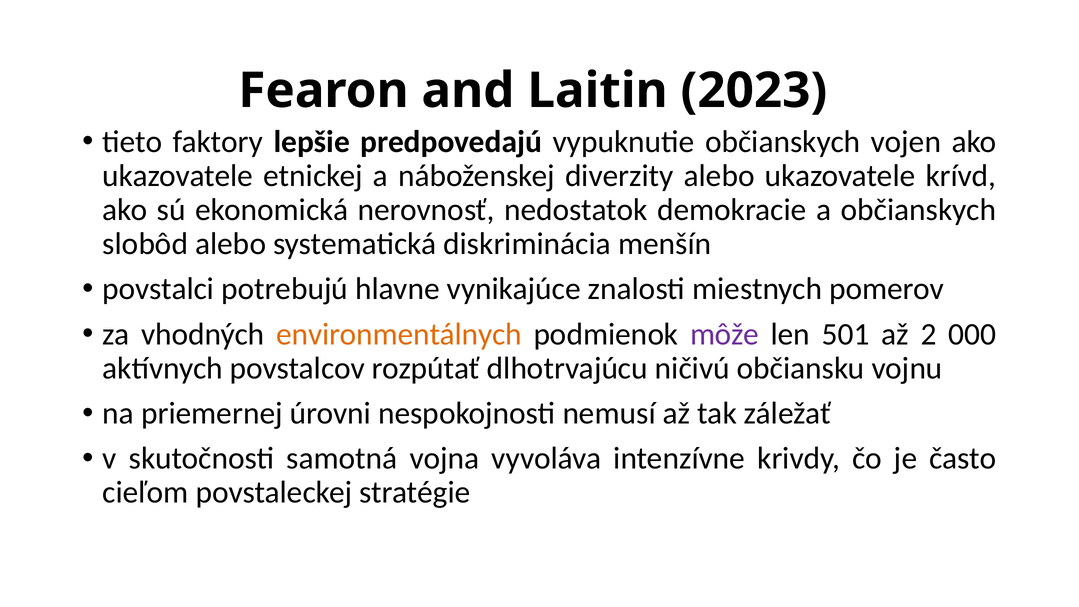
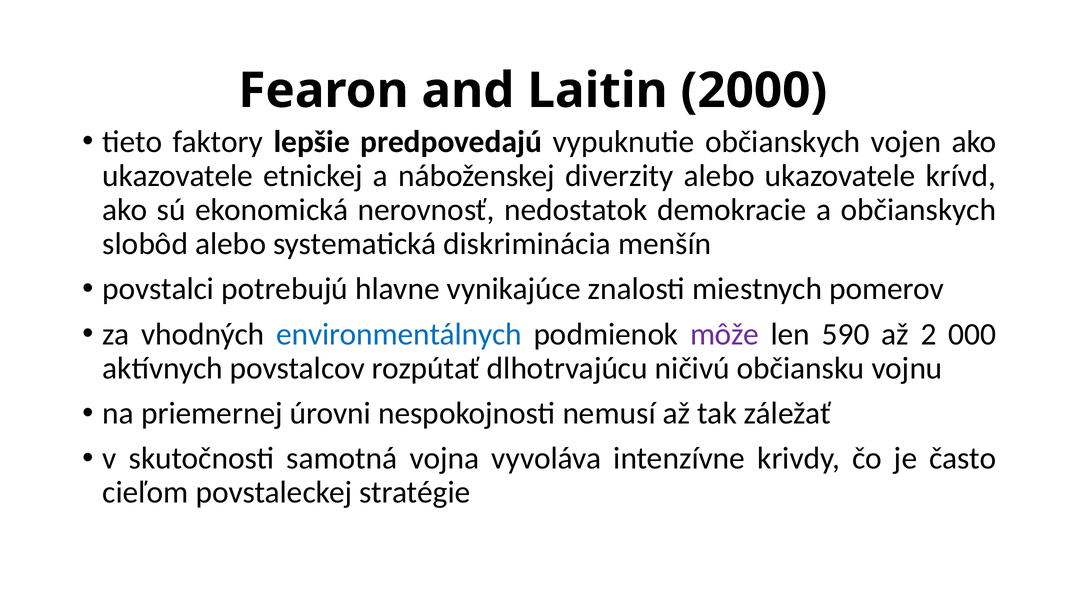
2023: 2023 -> 2000
environmentálnych colour: orange -> blue
501: 501 -> 590
